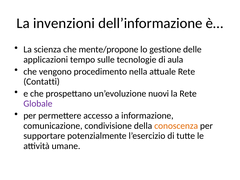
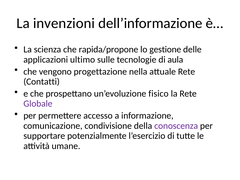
mente/propone: mente/propone -> rapida/propone
tempo: tempo -> ultimo
procedimento: procedimento -> progettazione
nuovi: nuovi -> fisico
conoscenza colour: orange -> purple
